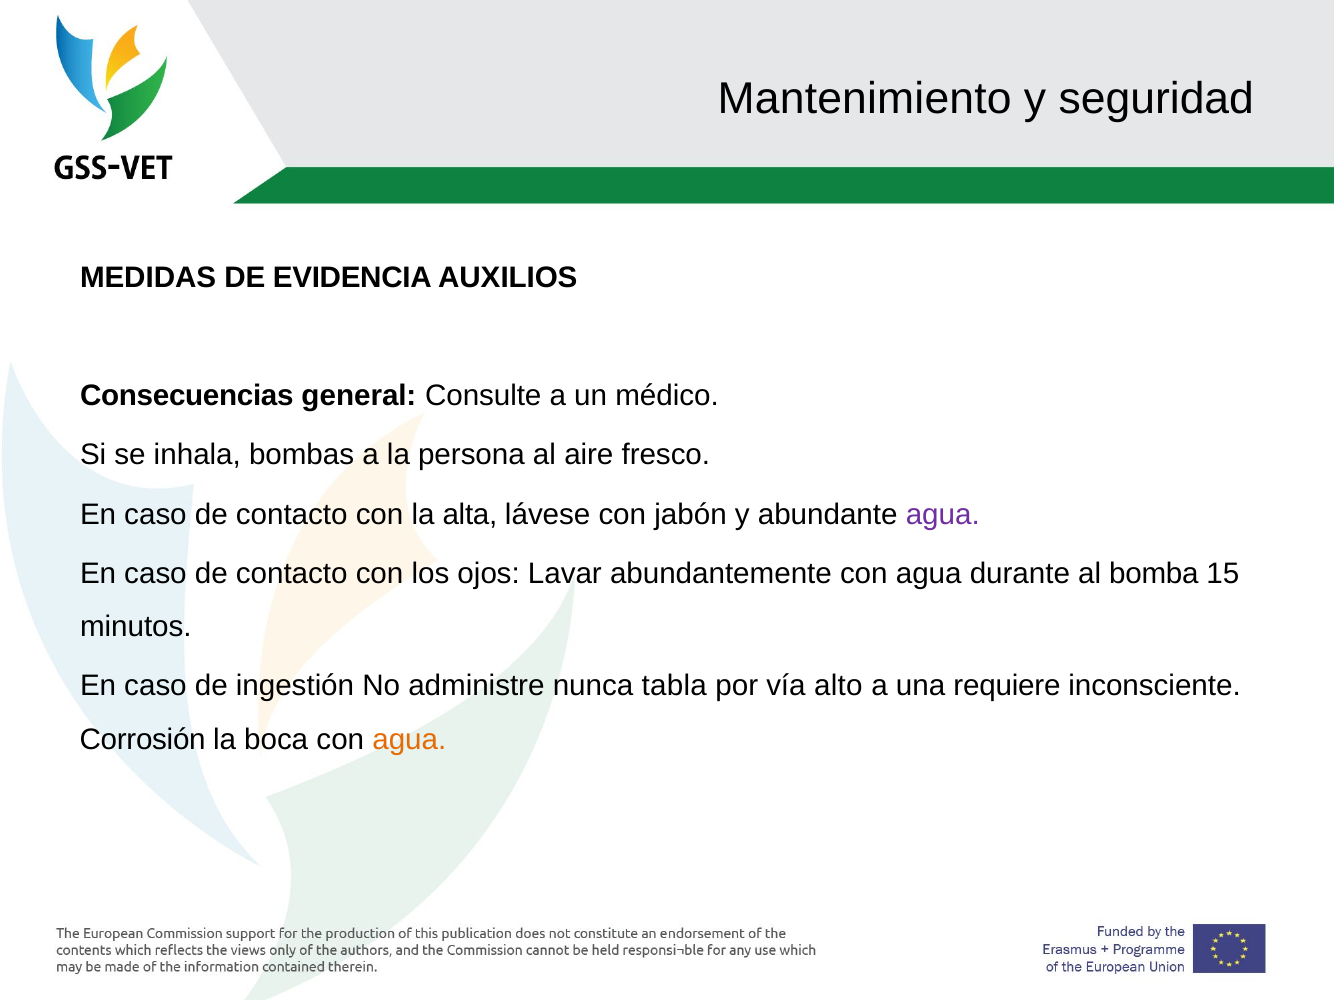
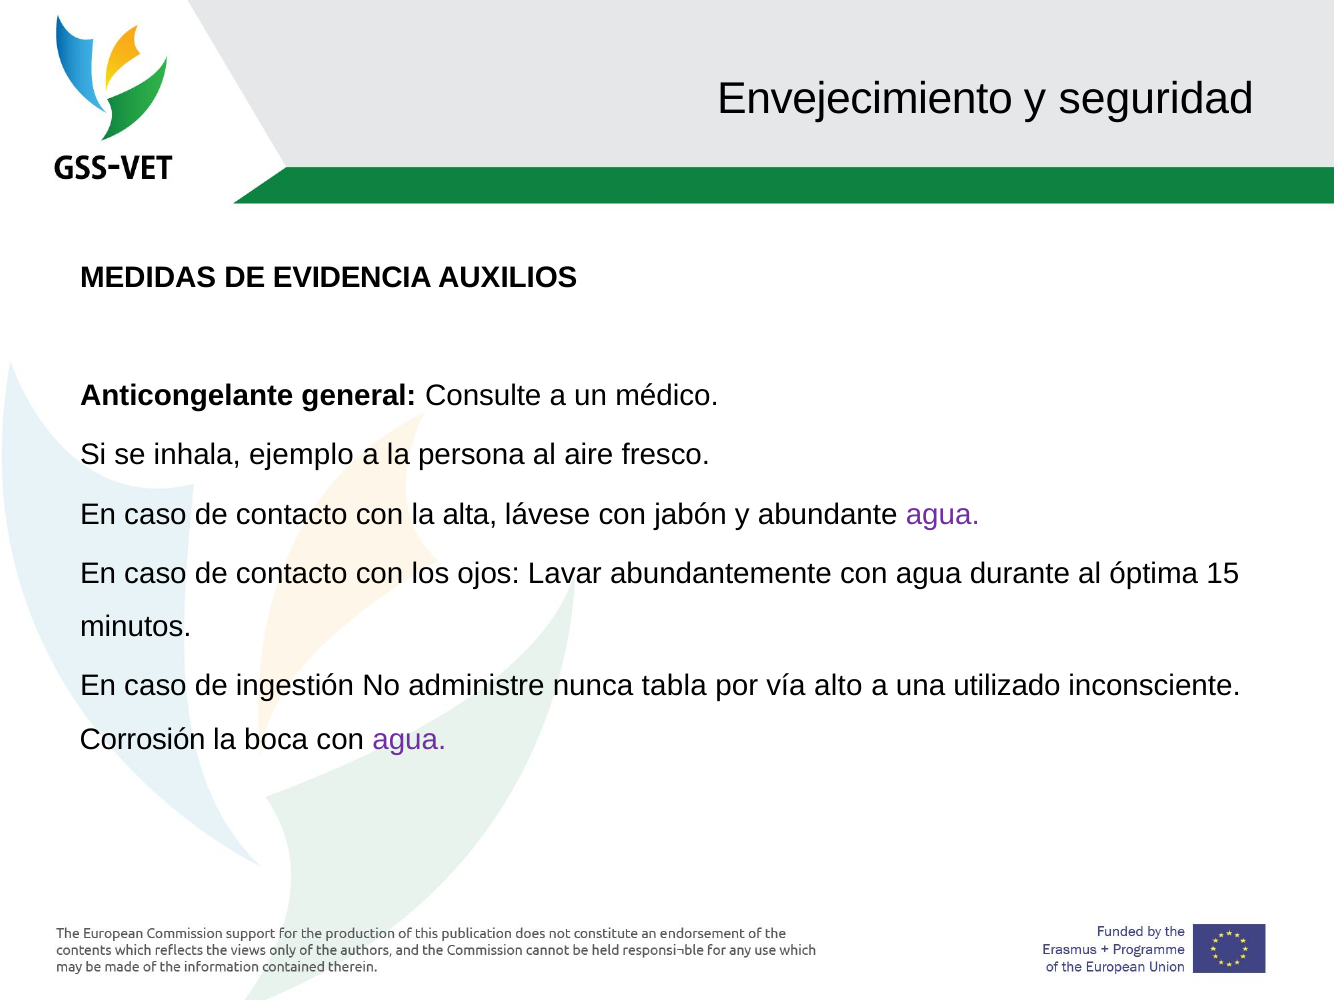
Mantenimiento: Mantenimiento -> Envejecimiento
Consecuencias: Consecuencias -> Anticongelante
bombas: bombas -> ejemplo
bomba: bomba -> óptima
requiere: requiere -> utilizado
agua at (409, 740) colour: orange -> purple
